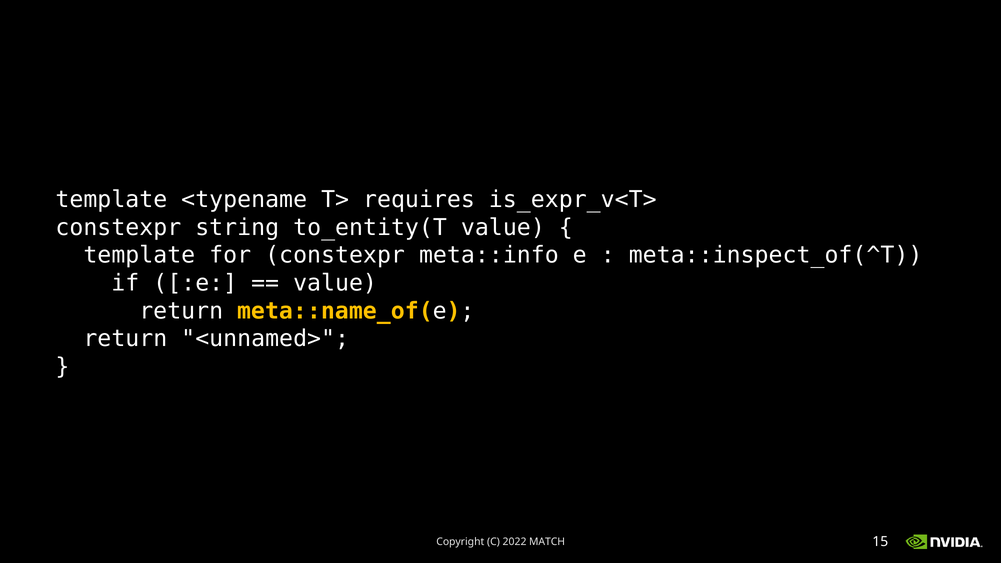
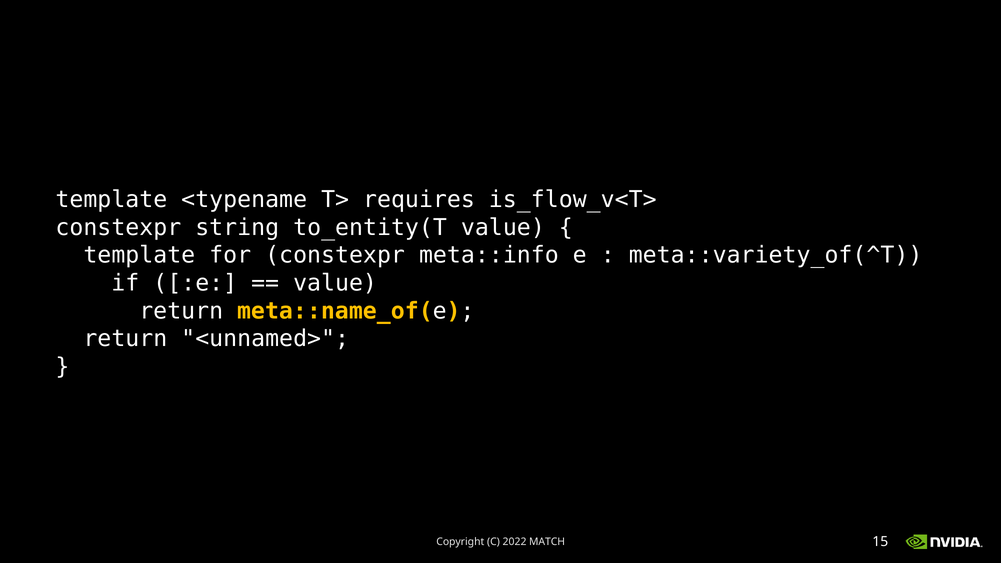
is_expr_v<T>: is_expr_v<T> -> is_flow_v<T>
meta::inspect_of(^T: meta::inspect_of(^T -> meta::variety_of(^T
